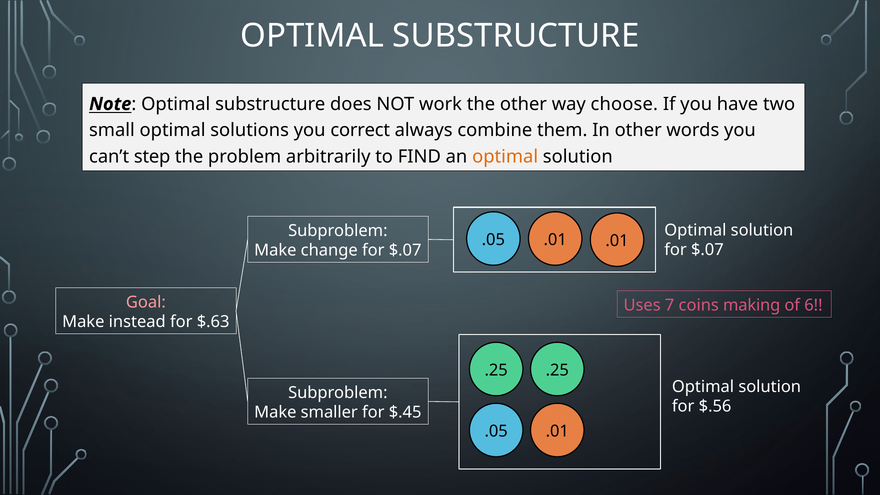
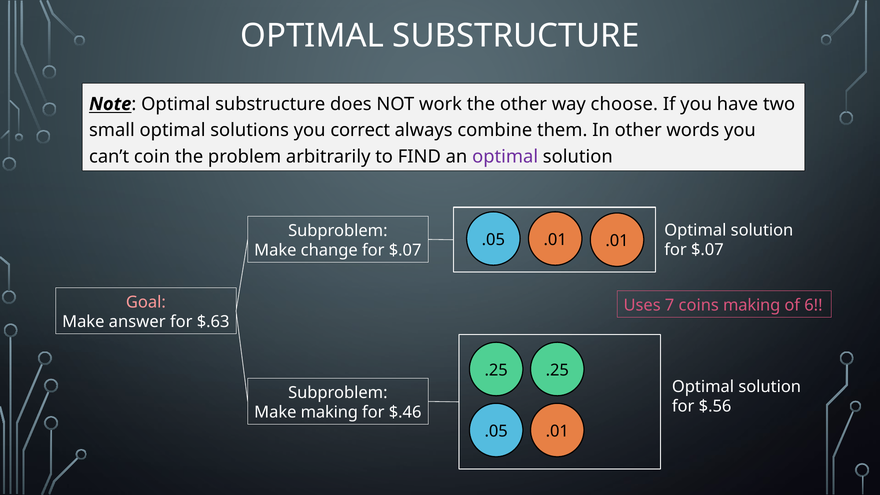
step: step -> coin
optimal at (505, 157) colour: orange -> purple
instead: instead -> answer
Make smaller: smaller -> making
$.45: $.45 -> $.46
